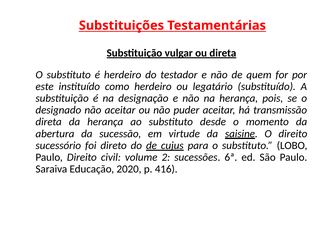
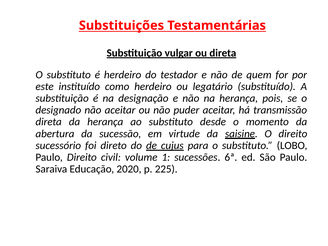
2: 2 -> 1
416: 416 -> 225
